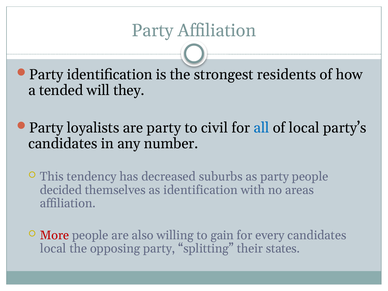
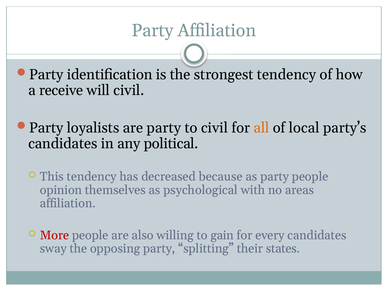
strongest residents: residents -> tendency
tended: tended -> receive
will they: they -> civil
all colour: blue -> orange
number: number -> political
suburbs: suburbs -> because
decided: decided -> opinion
as identification: identification -> psychological
local at (53, 249): local -> sway
